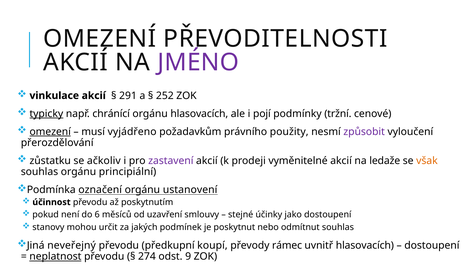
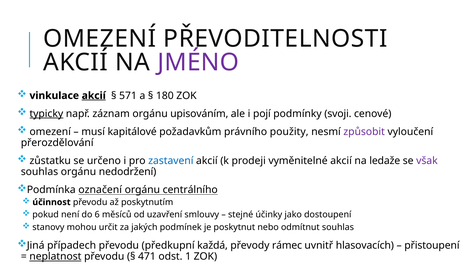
akcií at (94, 96) underline: none -> present
291: 291 -> 571
252: 252 -> 180
chránící: chránící -> záznam
orgánu hlasovacích: hlasovacích -> upisováním
tržní: tržní -> svoji
omezení at (50, 132) underline: present -> none
vyjádřeno: vyjádřeno -> kapitálové
ačkoliv: ačkoliv -> určeno
zastavení colour: purple -> blue
však colour: orange -> purple
principiální: principiální -> nedodržení
ustanovení: ustanovení -> centrálního
neveřejný: neveřejný -> případech
koupí: koupí -> každá
dostoupení at (432, 246): dostoupení -> přistoupení
274: 274 -> 471
9: 9 -> 1
